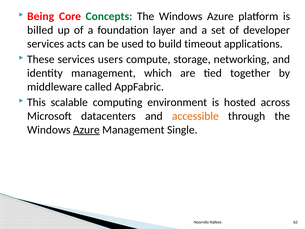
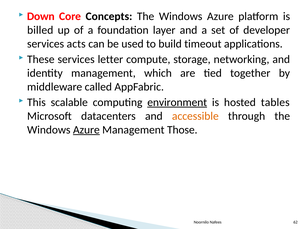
Being: Being -> Down
Concepts colour: green -> black
users: users -> letter
environment underline: none -> present
across: across -> tables
Single: Single -> Those
